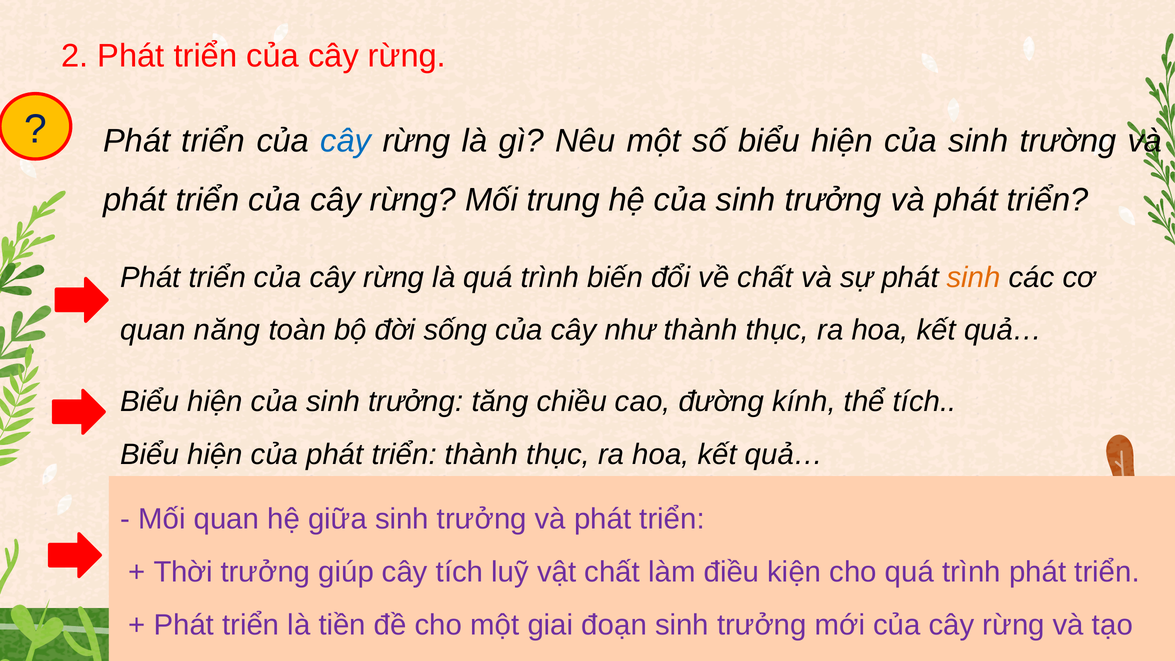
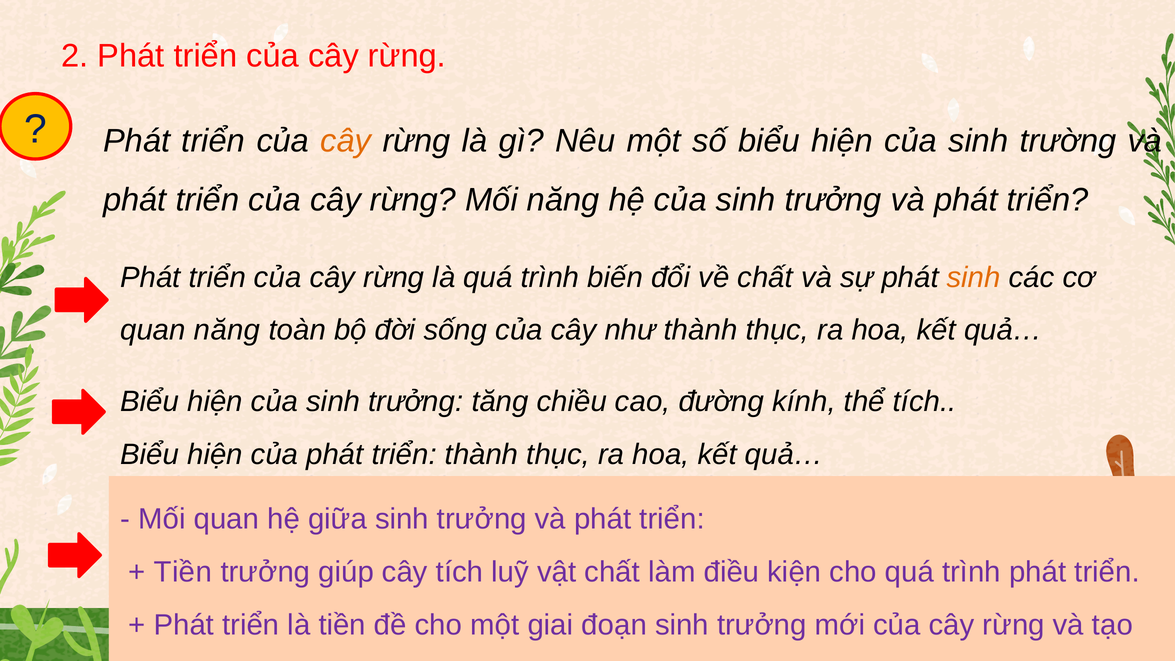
cây at (346, 141) colour: blue -> orange
Mối trung: trung -> năng
Thời at (183, 572): Thời -> Tiền
